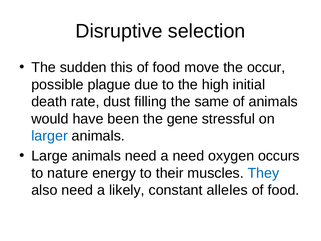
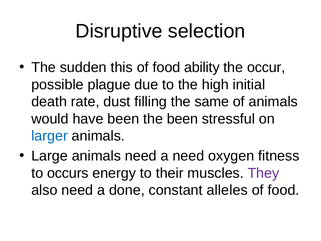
move: move -> ability
the gene: gene -> been
occurs: occurs -> fitness
nature: nature -> occurs
They colour: blue -> purple
likely: likely -> done
